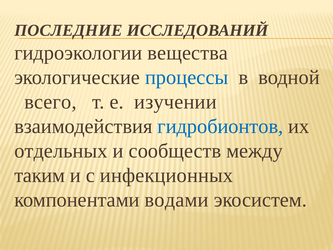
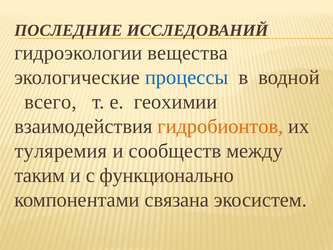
изучении: изучении -> геохимии
гидробионтов colour: blue -> orange
отдельных: отдельных -> туляремия
инфекционных: инфекционных -> функционально
водами: водами -> связана
